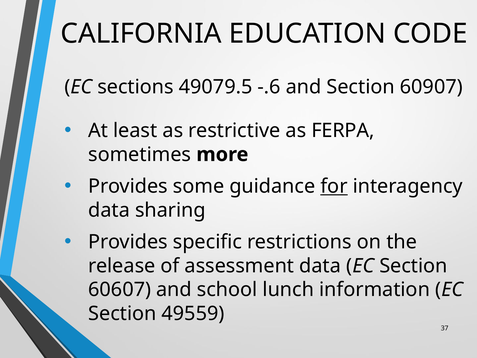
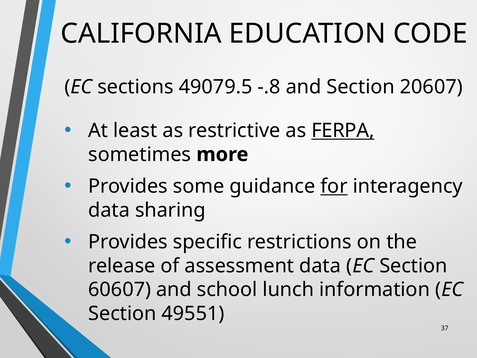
-.6: -.6 -> -.8
60907: 60907 -> 20607
FERPA underline: none -> present
49559: 49559 -> 49551
